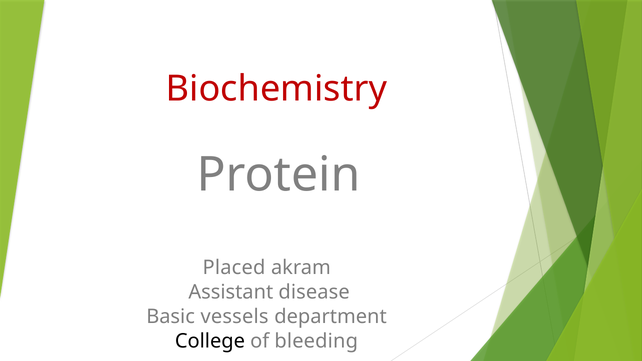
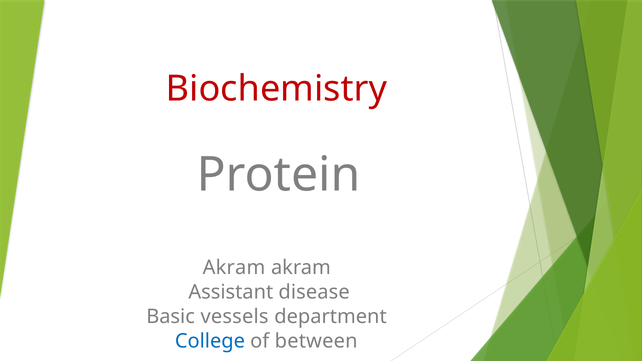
Placed at (234, 268): Placed -> Akram
College colour: black -> blue
bleeding: bleeding -> between
